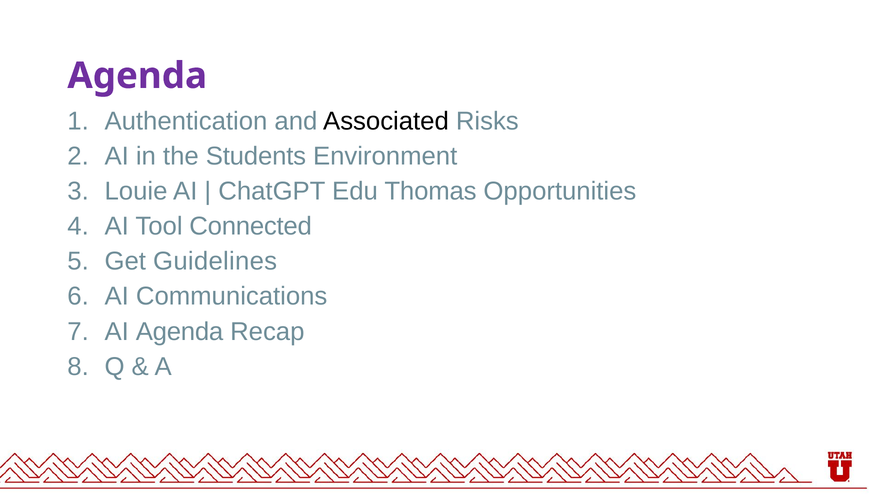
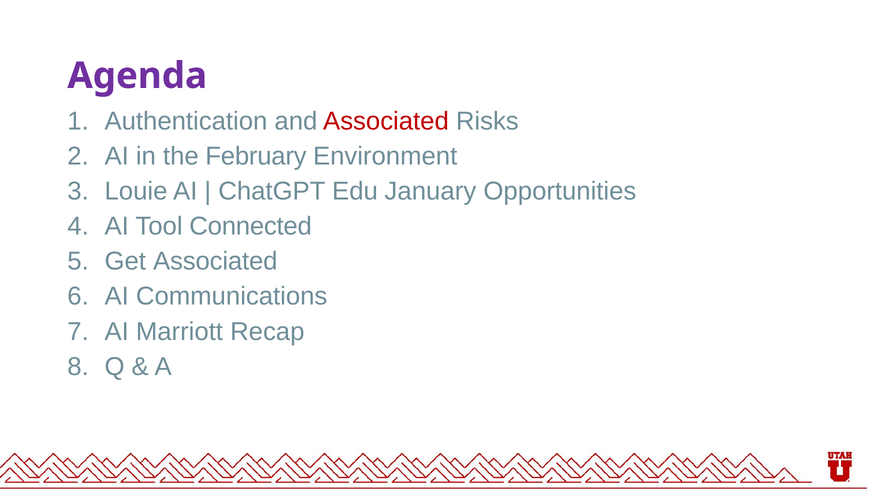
Associated at (386, 121) colour: black -> red
Students: Students -> February
Thomas: Thomas -> January
Get Guidelines: Guidelines -> Associated
AI Agenda: Agenda -> Marriott
